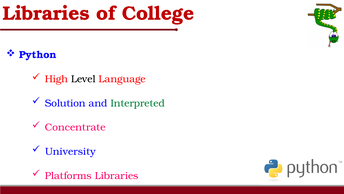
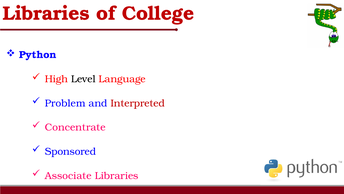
Solution: Solution -> Problem
Interpreted colour: green -> red
University: University -> Sponsored
Platforms: Platforms -> Associate
